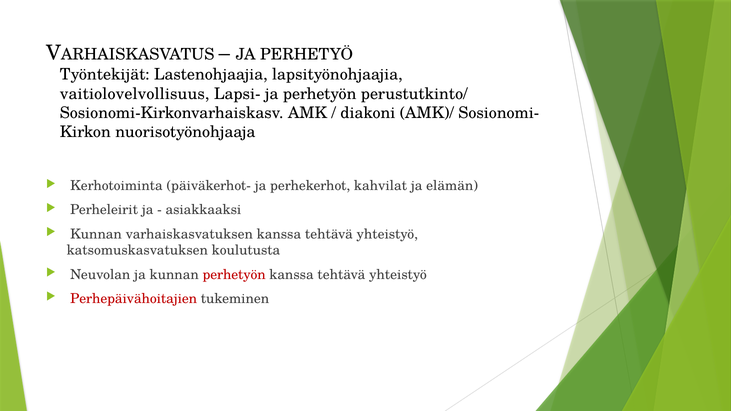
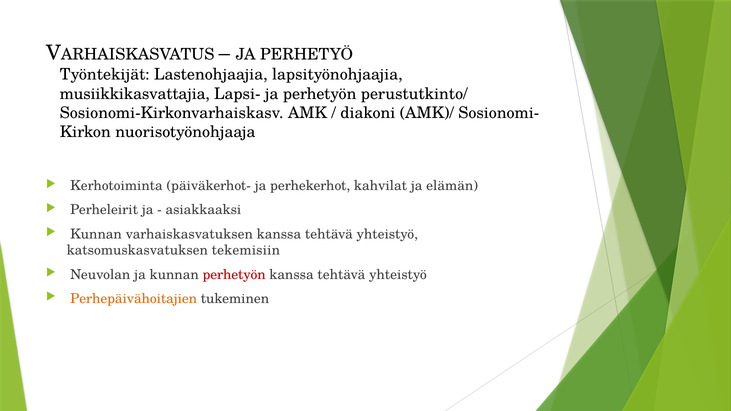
vaitiolovelvollisuus: vaitiolovelvollisuus -> musiikkikasvattajia
koulutusta: koulutusta -> tekemisiin
Perhepäivähoitajien colour: red -> orange
